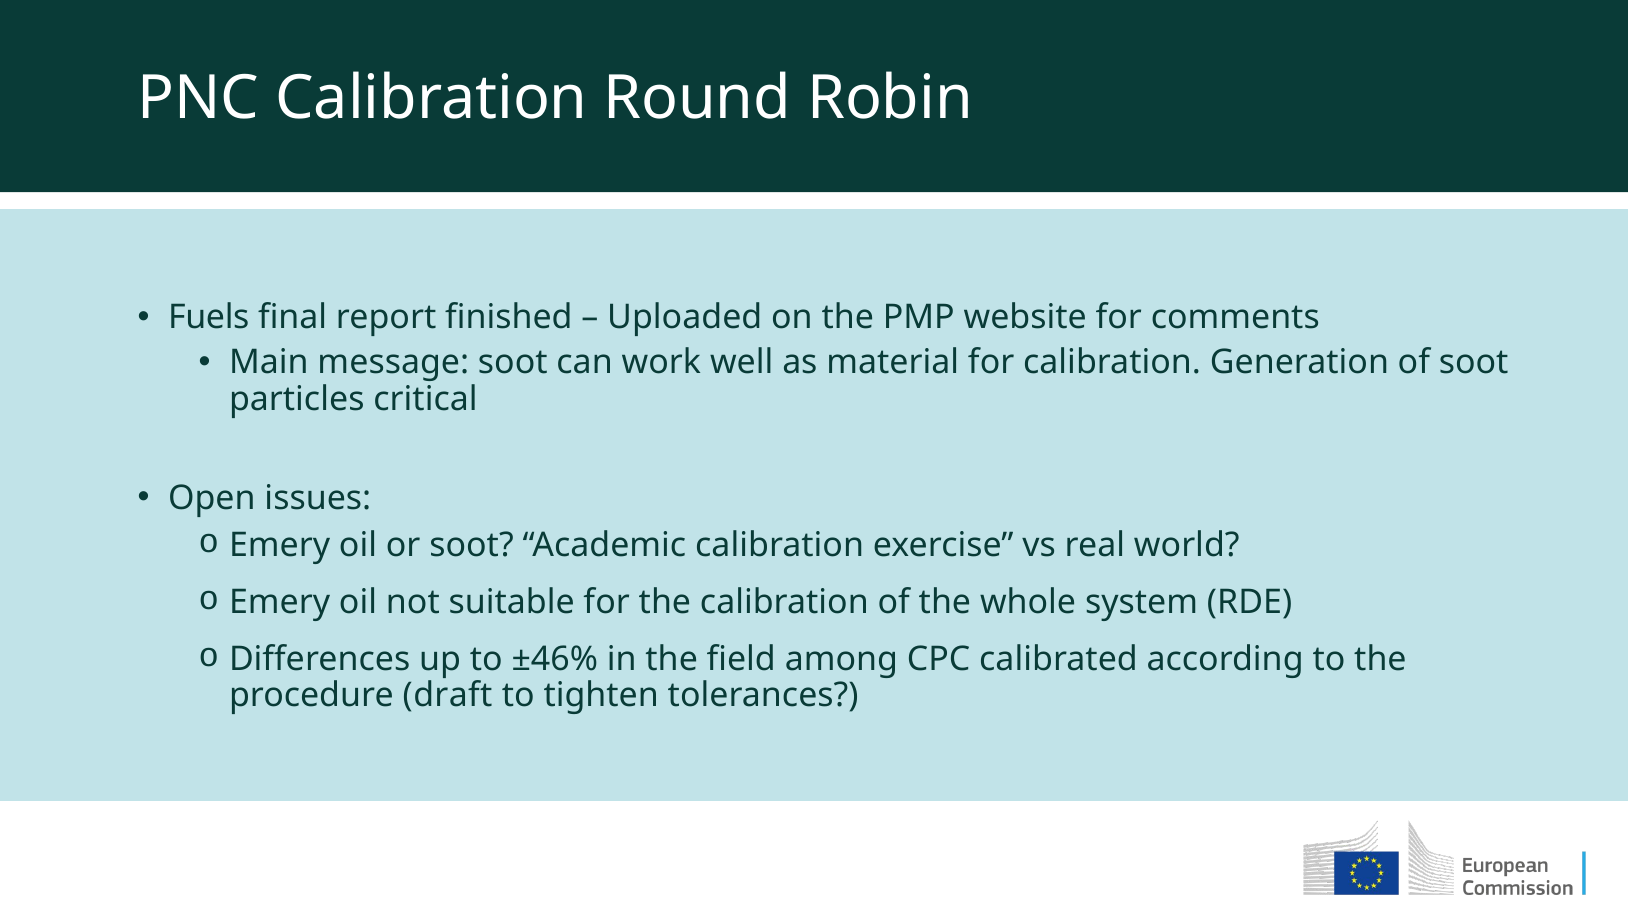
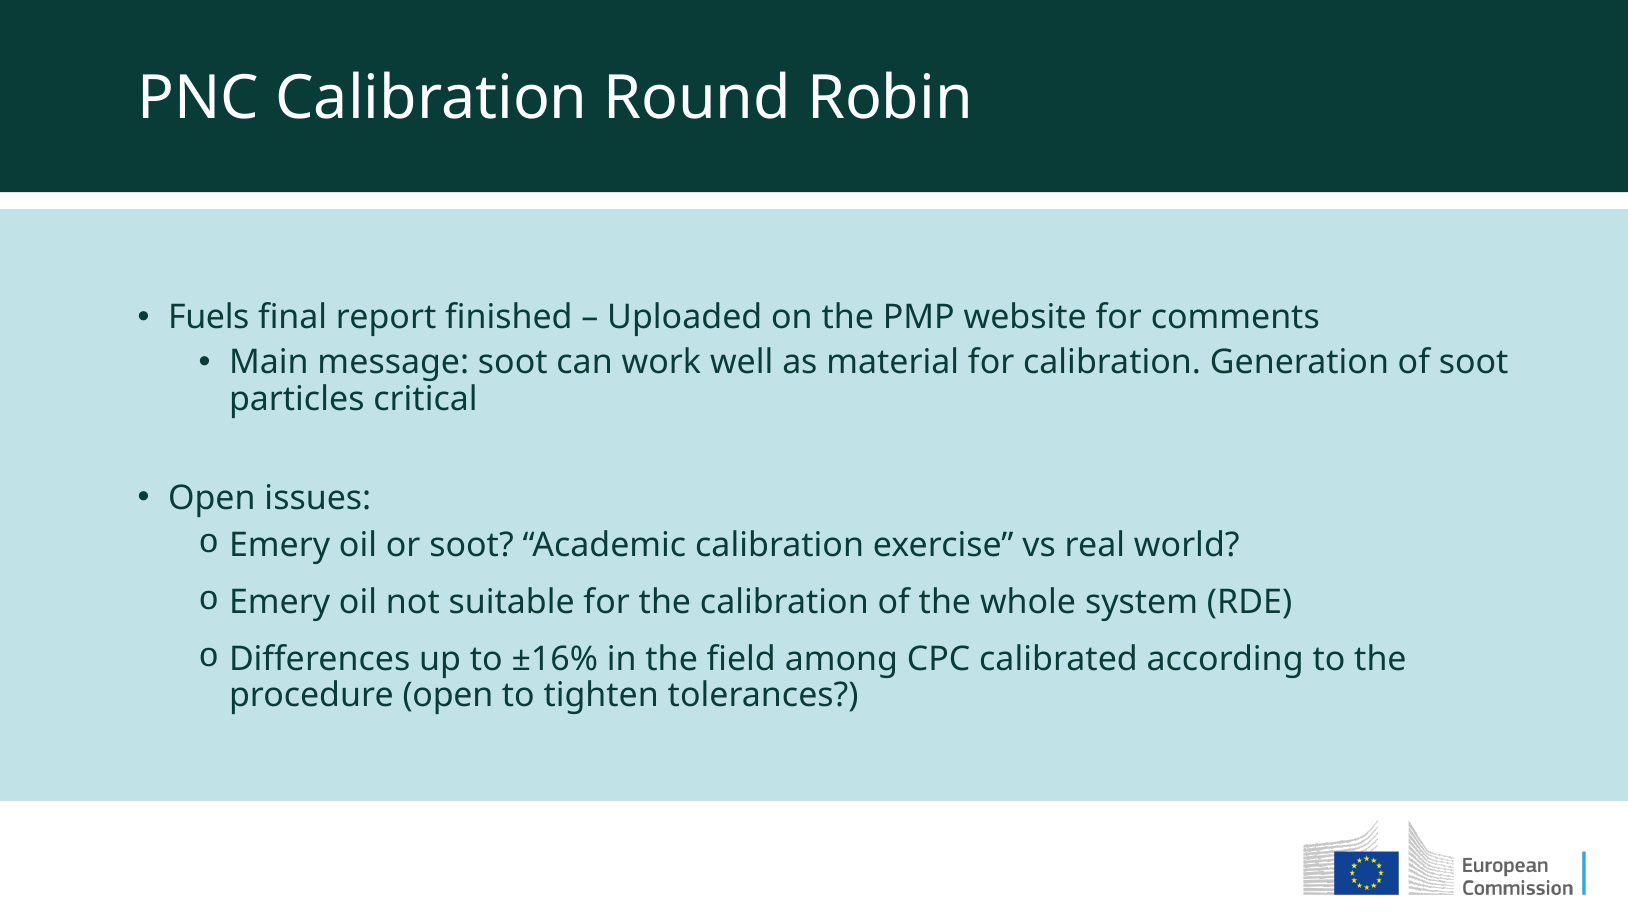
±46%: ±46% -> ±16%
procedure draft: draft -> open
